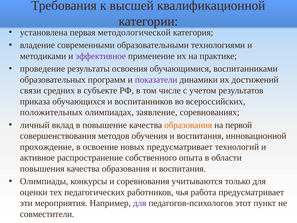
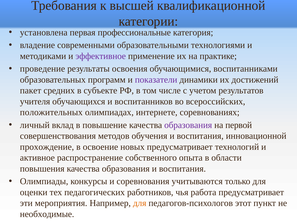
методологической: методологической -> профессиональные
связи: связи -> пакет
приказа: приказа -> учителя
заявление: заявление -> интернете
образования at (188, 125) colour: orange -> purple
для at (140, 203) colour: purple -> orange
совместители: совместители -> необходимые
